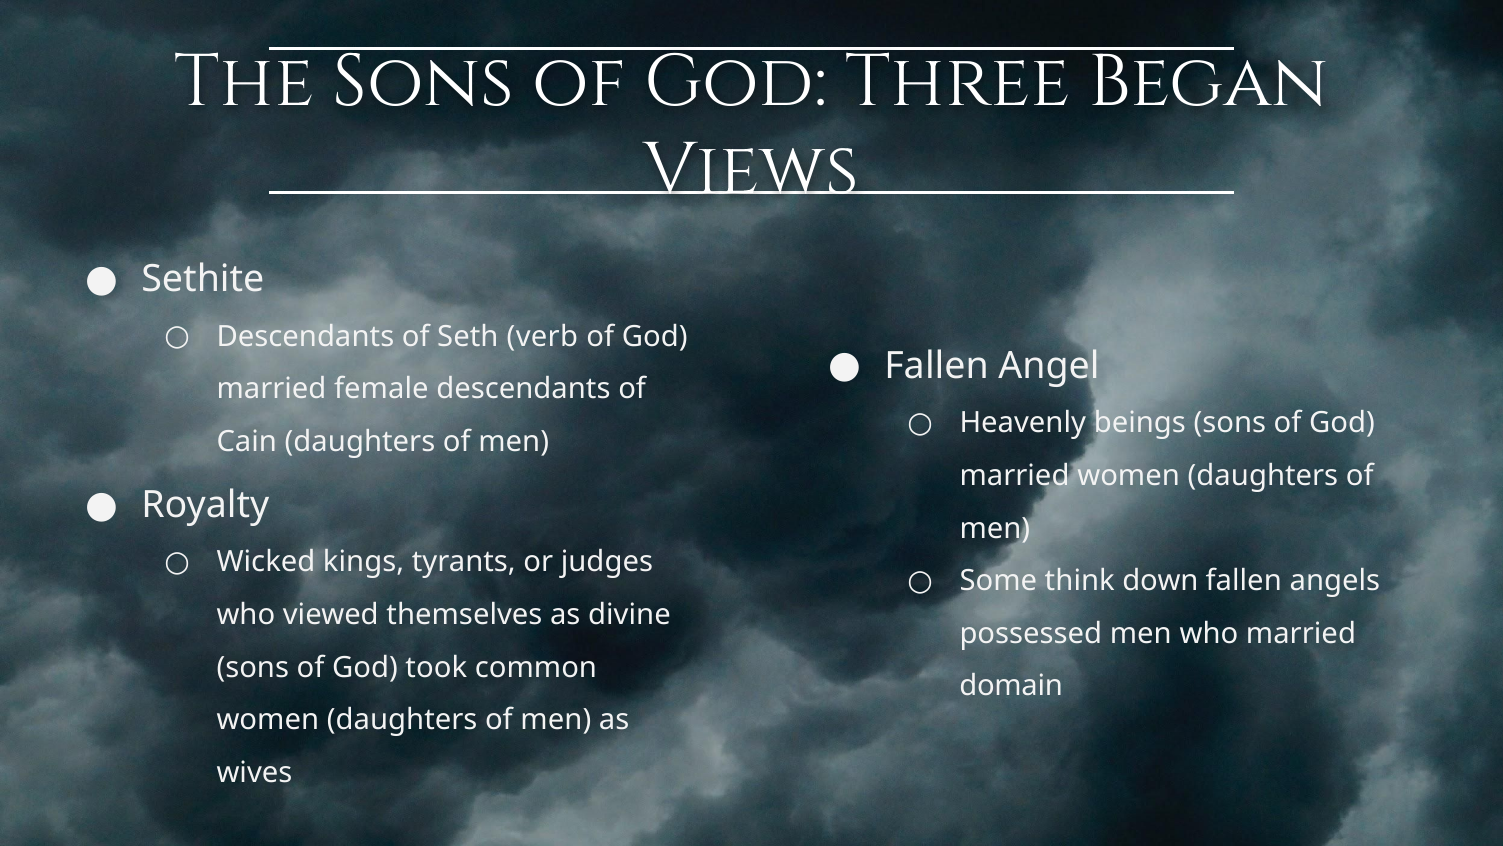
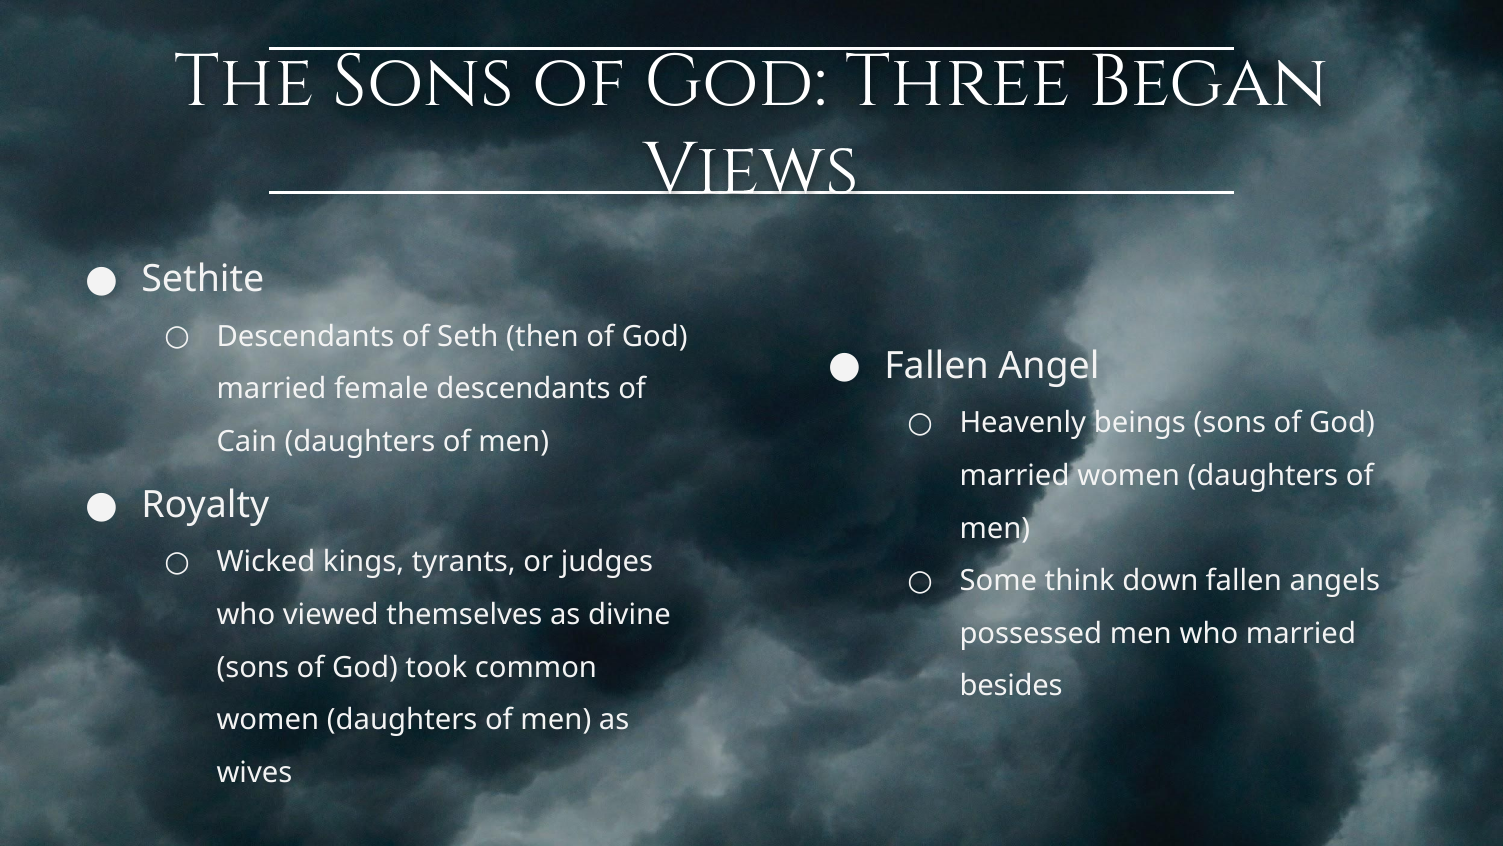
verb: verb -> then
domain: domain -> besides
